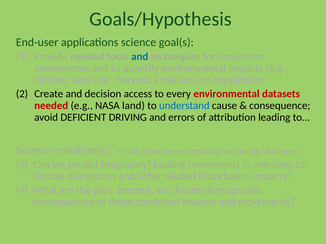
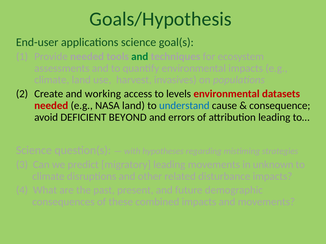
and at (140, 57) colour: blue -> green
decision: decision -> working
every: every -> levels
DRIVING: DRIVING -> BEYOND
